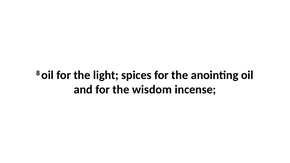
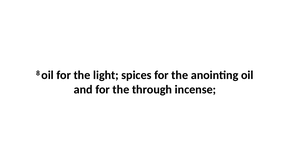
wisdom: wisdom -> through
